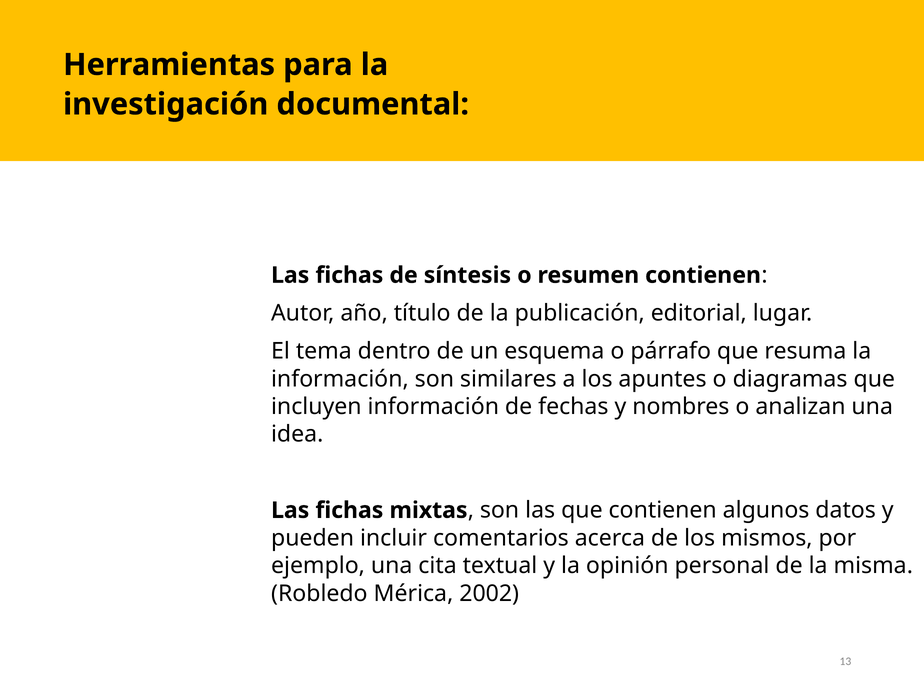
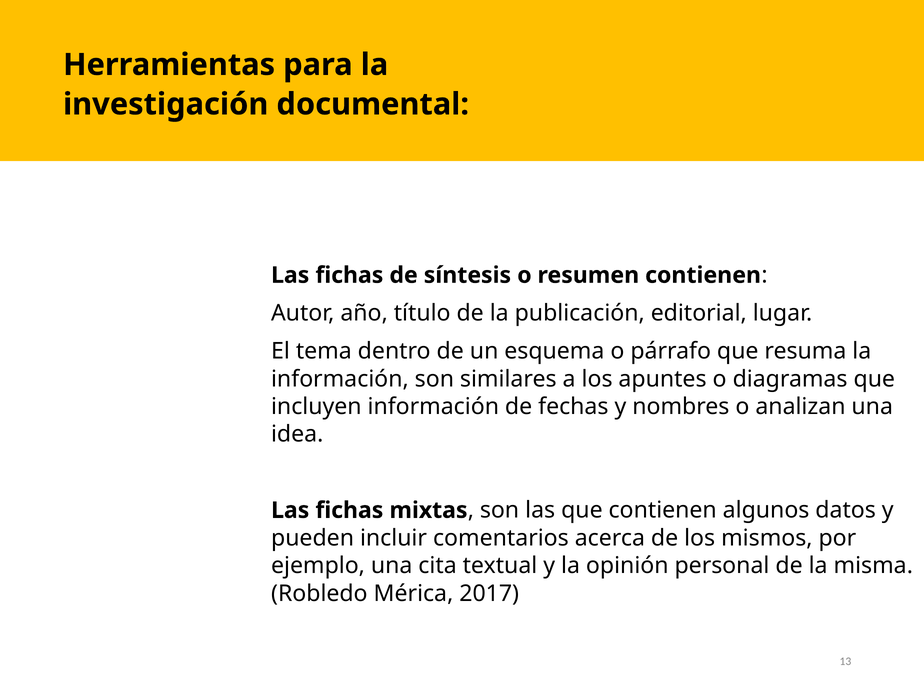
2002: 2002 -> 2017
